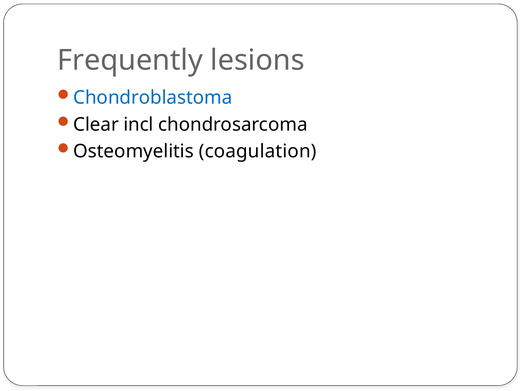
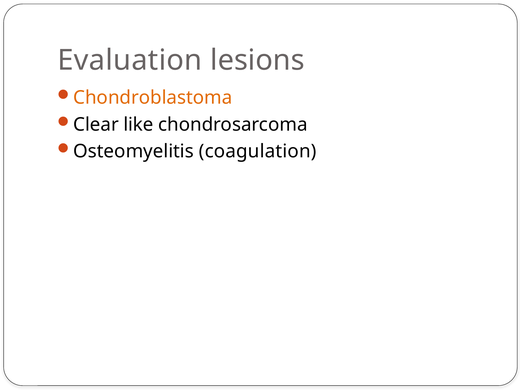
Frequently: Frequently -> Evaluation
Chondroblastoma colour: blue -> orange
incl: incl -> like
